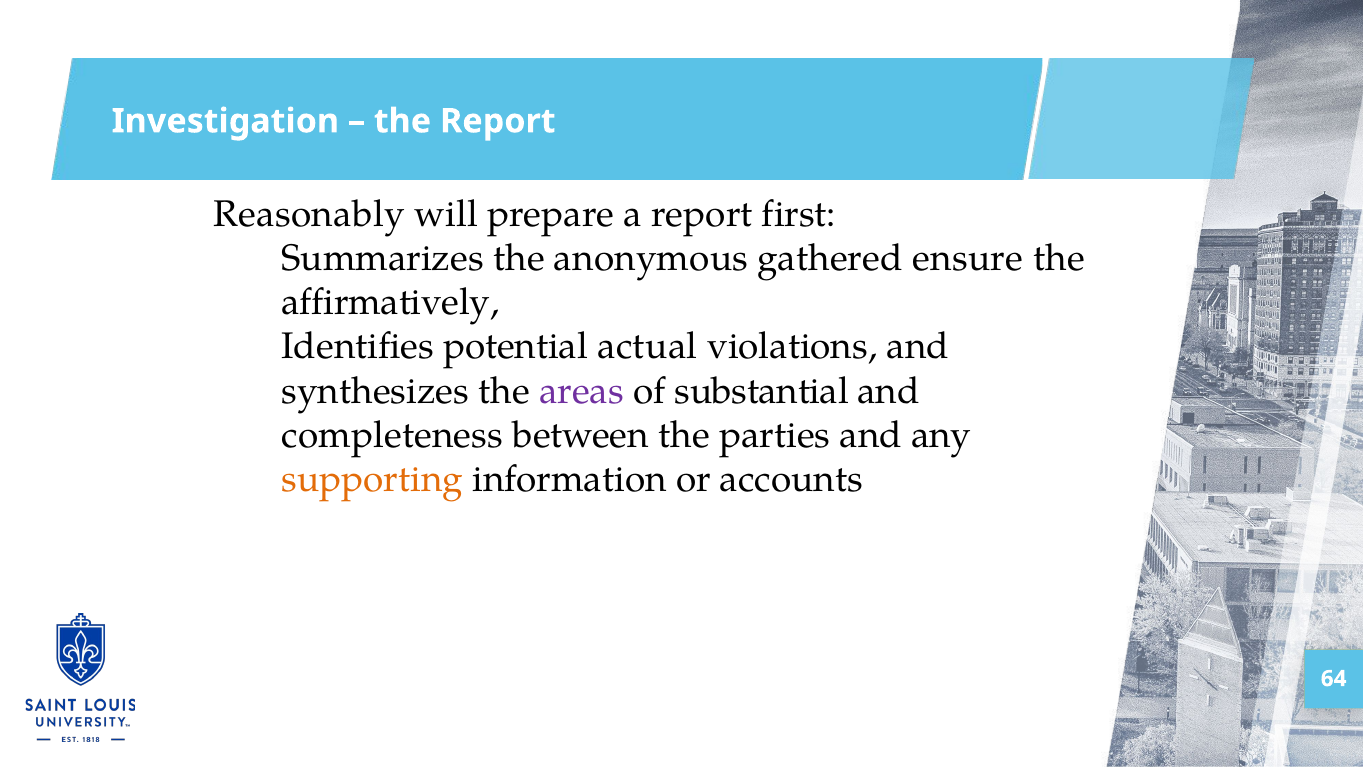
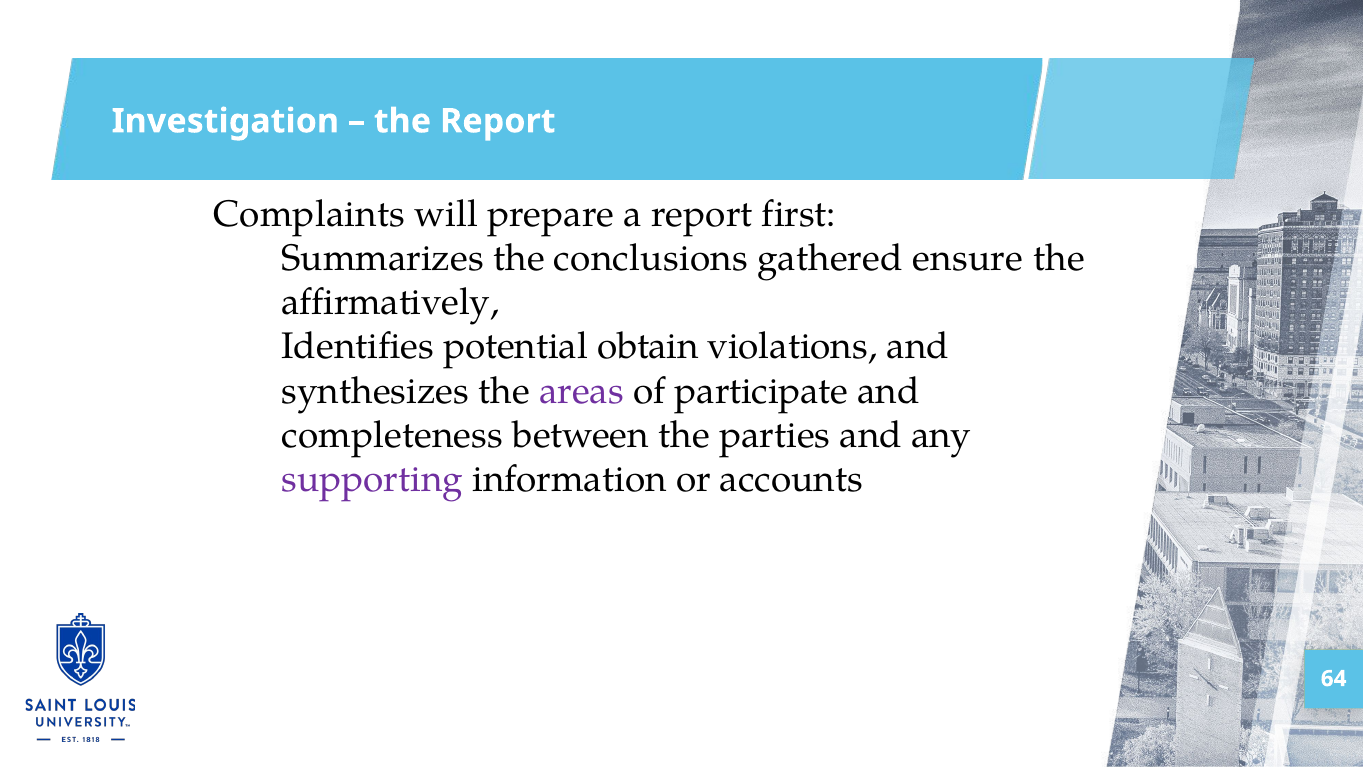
Reasonably: Reasonably -> Complaints
anonymous: anonymous -> conclusions
actual: actual -> obtain
substantial: substantial -> participate
supporting colour: orange -> purple
